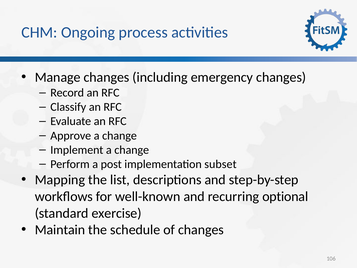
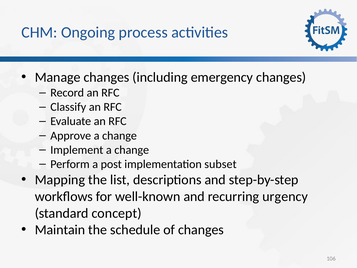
optional: optional -> urgency
exercise: exercise -> concept
